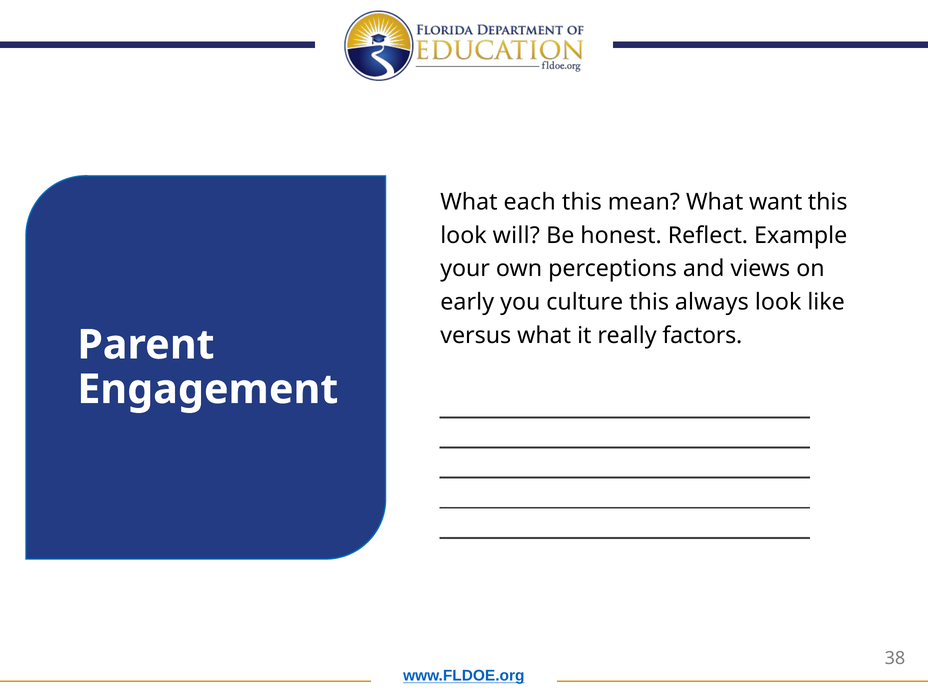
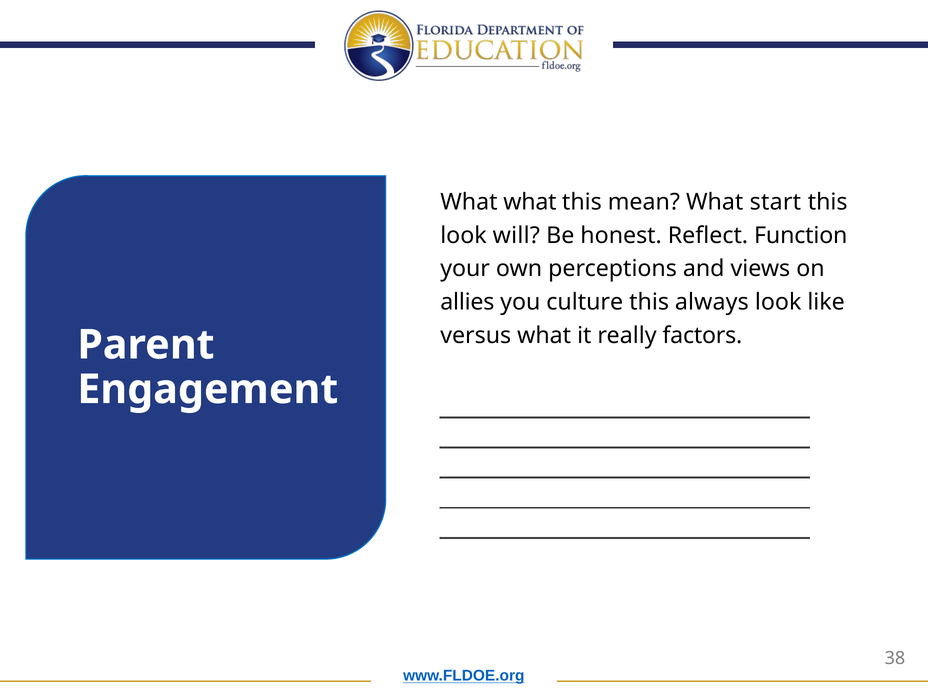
What each: each -> what
want: want -> start
Example: Example -> Function
early: early -> allies
